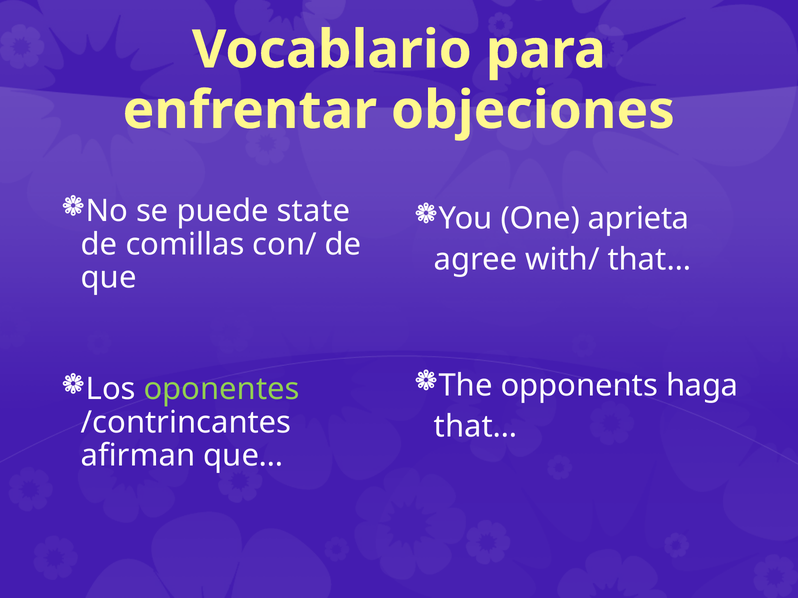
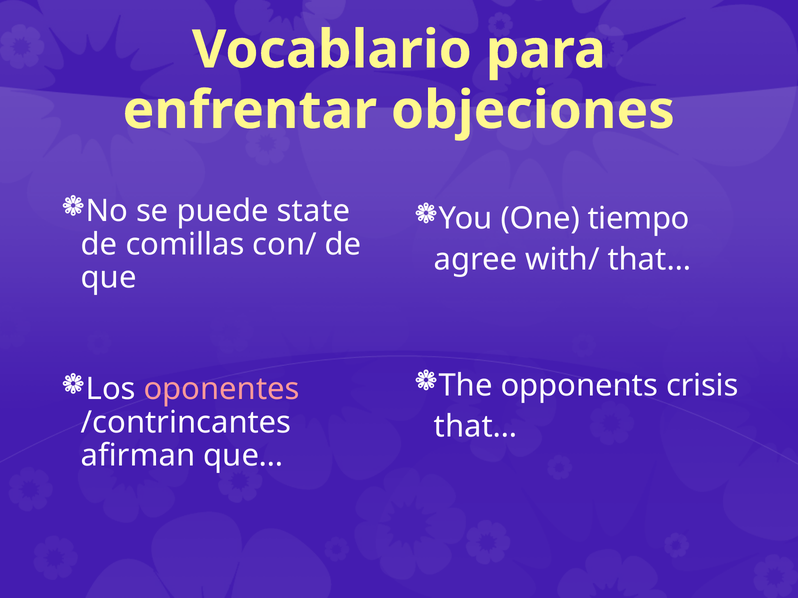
aprieta: aprieta -> tiempo
haga: haga -> crisis
oponentes colour: light green -> pink
